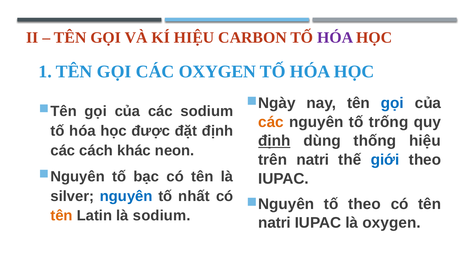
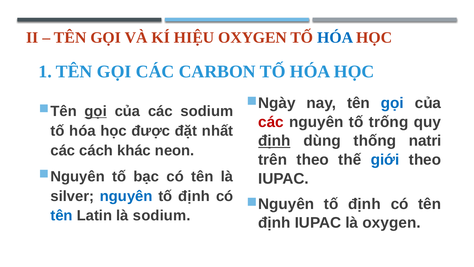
HIỆU CARBON: CARBON -> OXYGEN
HÓA at (335, 38) colour: purple -> blue
CÁC OXYGEN: OXYGEN -> CARBON
gọi at (96, 111) underline: none -> present
các at (271, 122) colour: orange -> red
đặt định: định -> nhất
thống hiệu: hiệu -> natri
trên natri: natri -> theo
nhất at (194, 196): nhất -> định
theo at (364, 204): theo -> định
tên at (62, 215) colour: orange -> blue
natri at (274, 223): natri -> định
